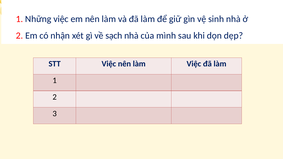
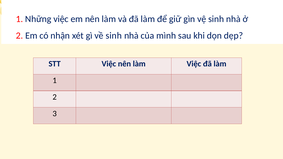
về sạch: sạch -> sinh
